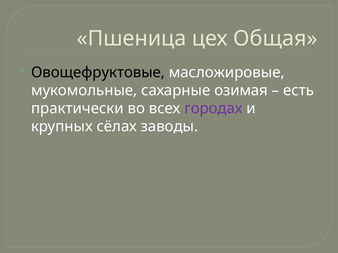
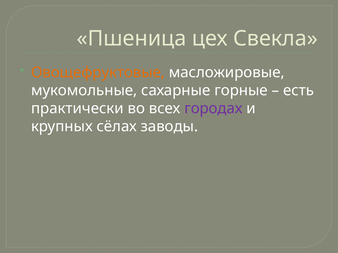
Общая: Общая -> Свекла
Овощефруктовые colour: black -> orange
озимая: озимая -> горные
